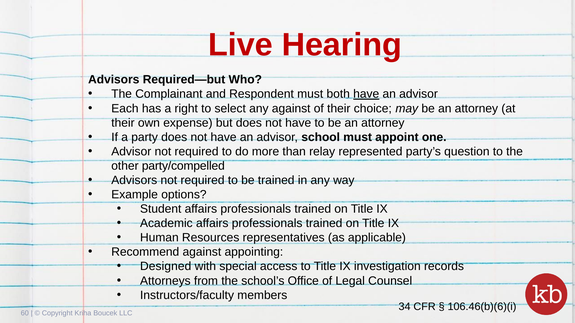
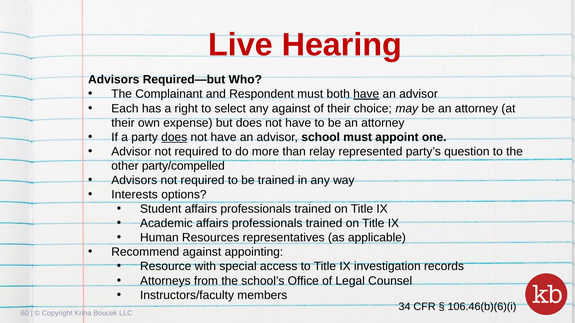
does at (174, 137) underline: none -> present
Example: Example -> Interests
Designed: Designed -> Resource
